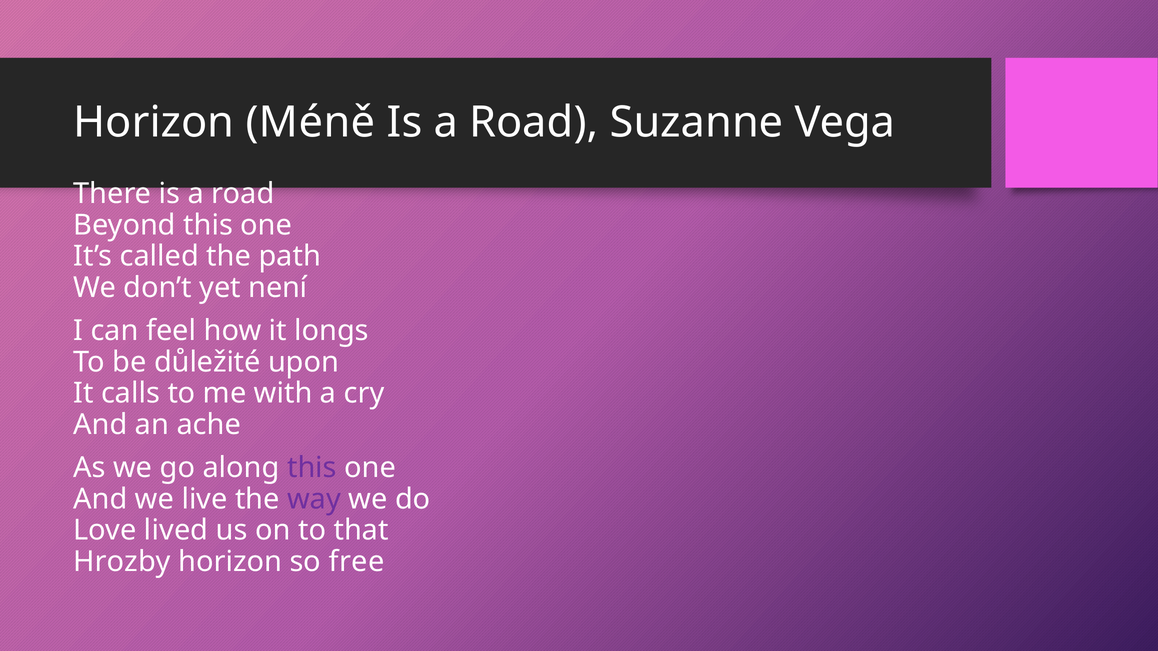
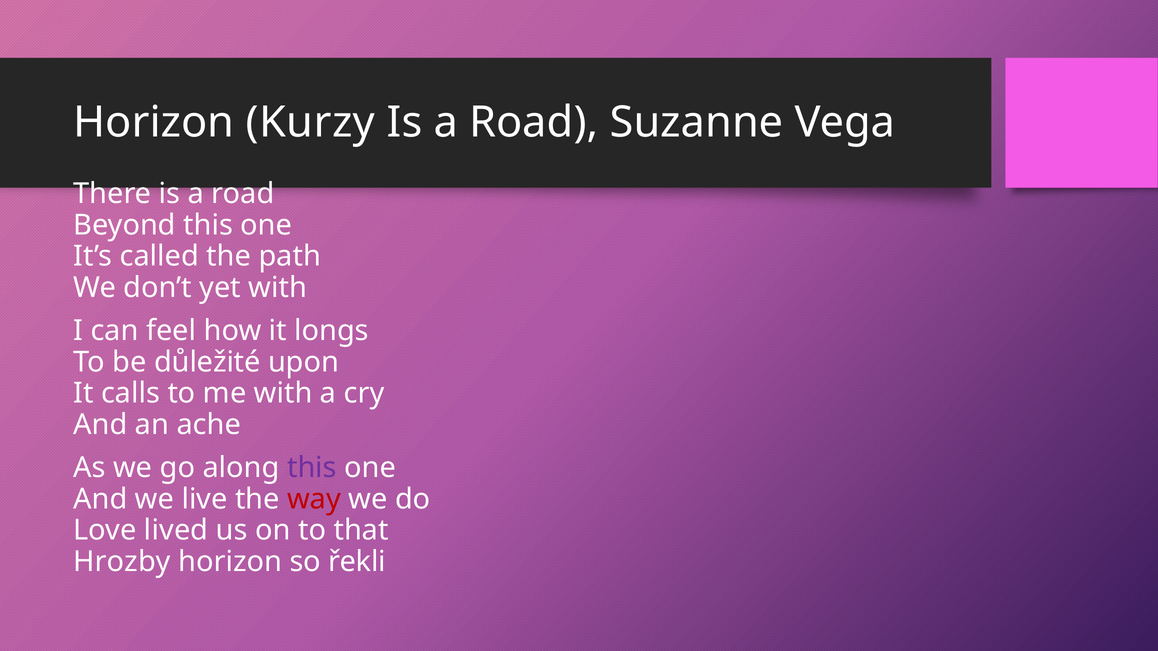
Méně: Méně -> Kurzy
yet není: není -> with
way colour: purple -> red
free: free -> řekli
